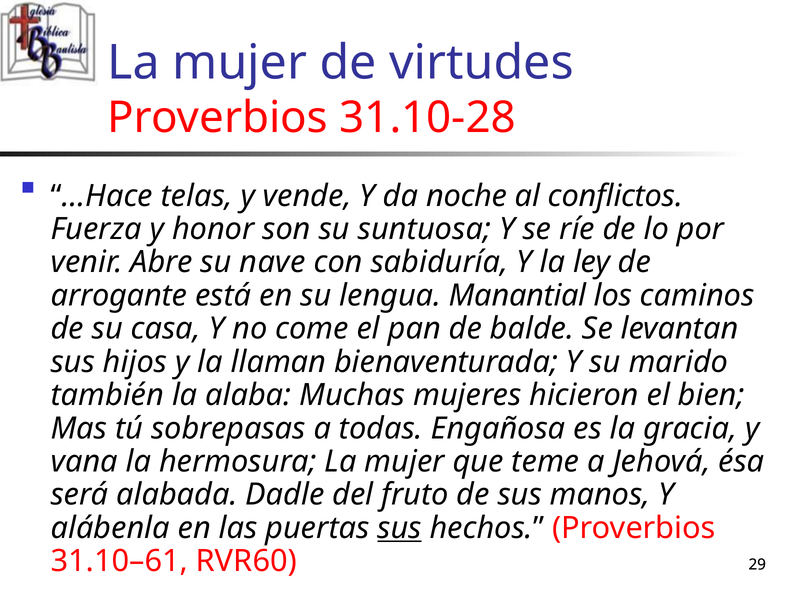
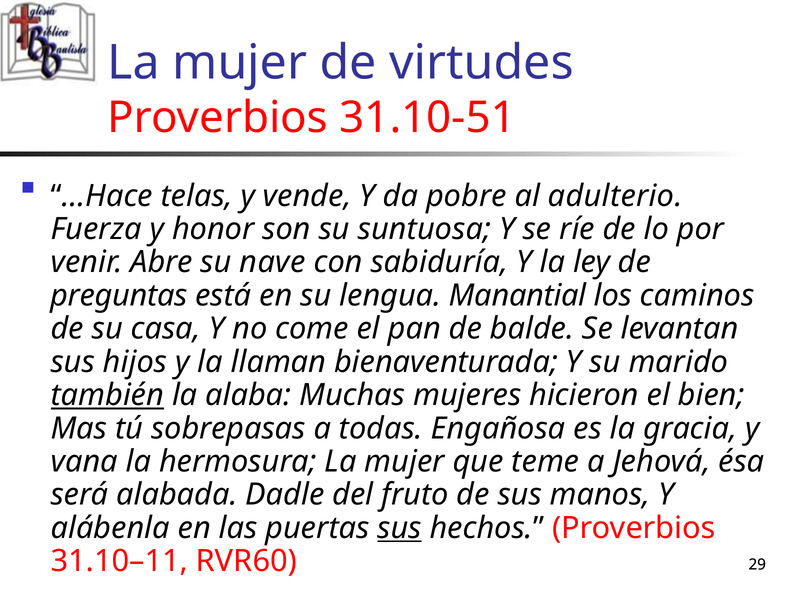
31.10-28: 31.10-28 -> 31.10-51
noche: noche -> pobre
conflictos: conflictos -> adulterio
arrogante: arrogante -> preguntas
también underline: none -> present
31.10–61: 31.10–61 -> 31.10–11
